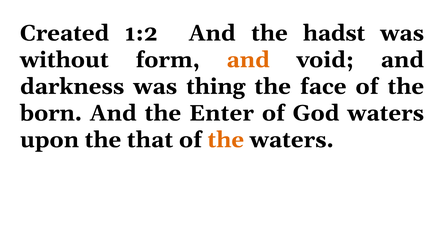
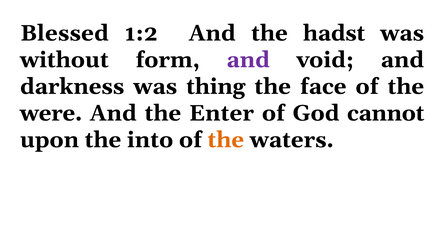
Created: Created -> Blessed
and at (248, 60) colour: orange -> purple
born: born -> were
God waters: waters -> cannot
that: that -> into
